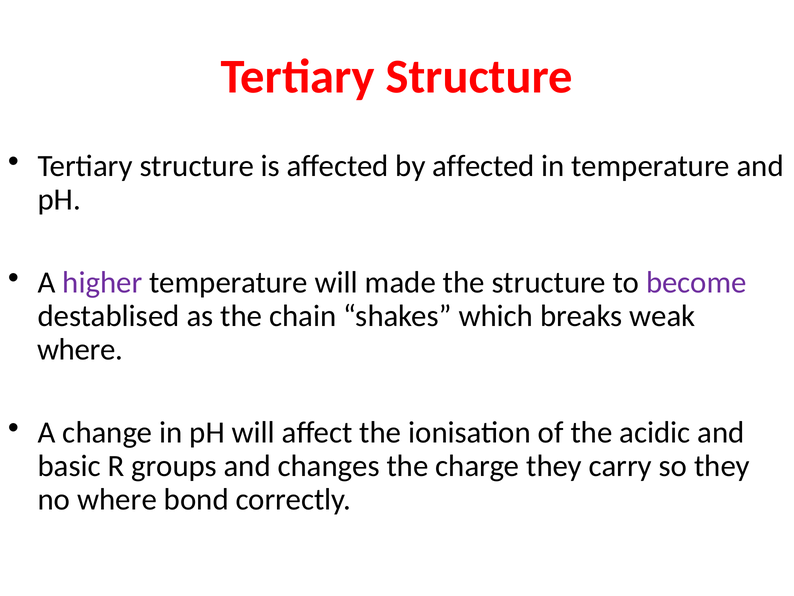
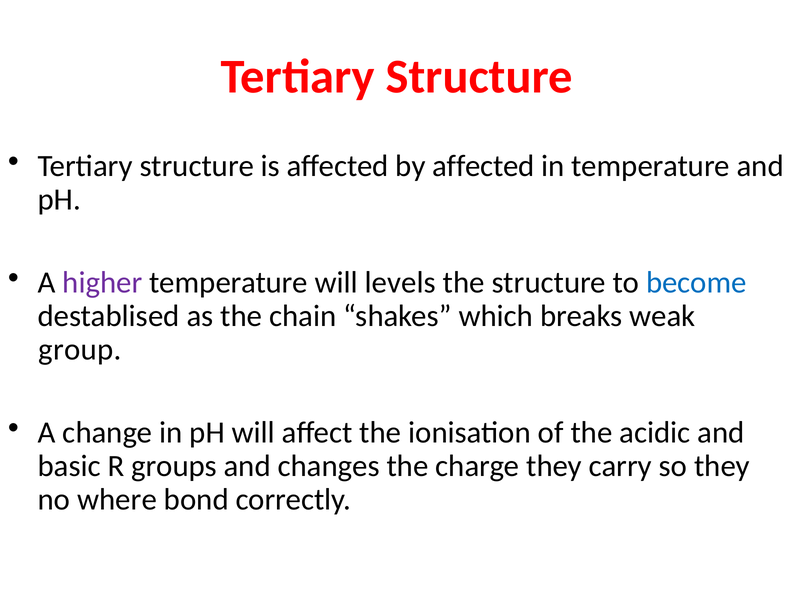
made: made -> levels
become colour: purple -> blue
where at (80, 349): where -> group
